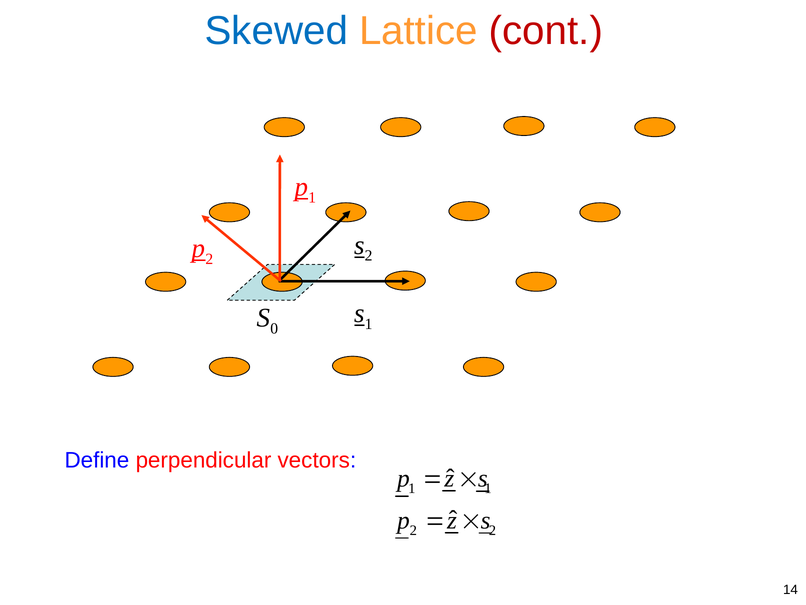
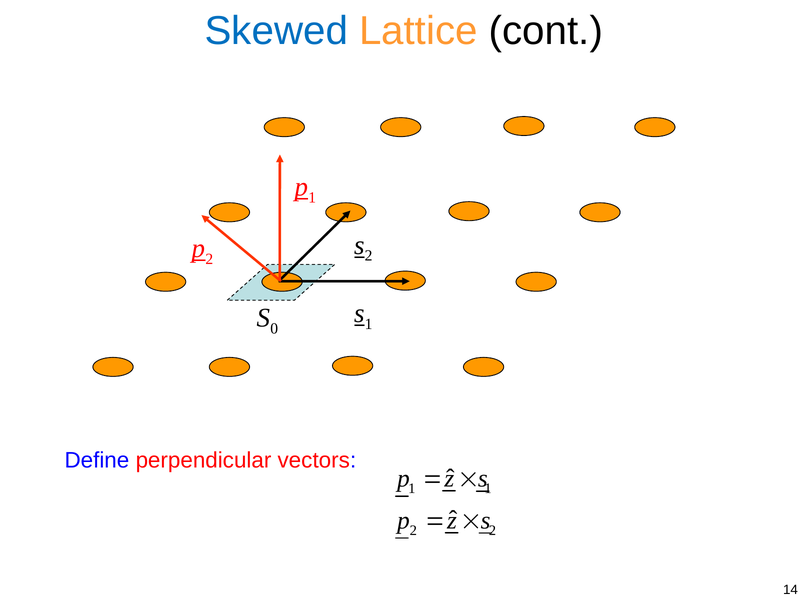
cont colour: red -> black
